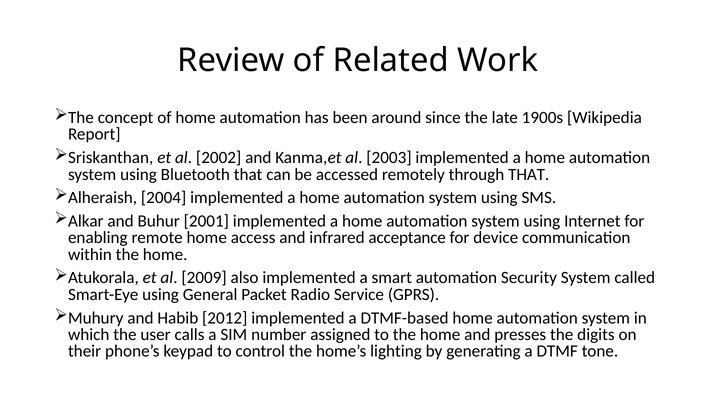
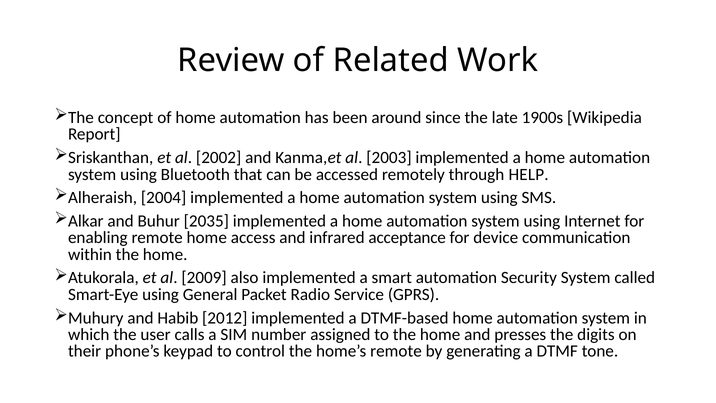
through THAT: THAT -> HELP
2001: 2001 -> 2035
home’s lighting: lighting -> remote
